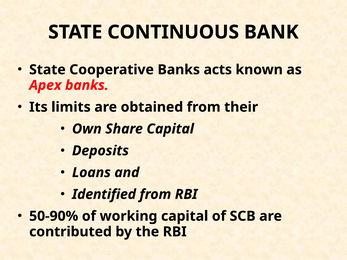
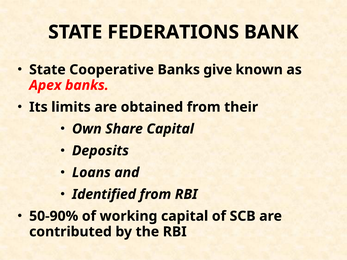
CONTINUOUS: CONTINUOUS -> FEDERATIONS
acts: acts -> give
